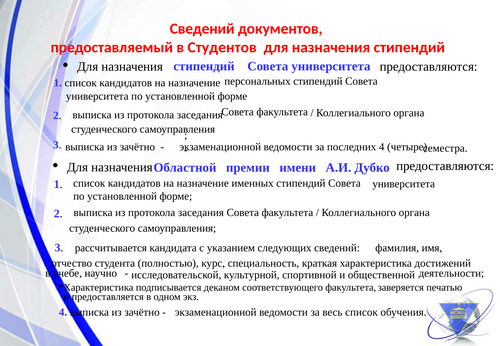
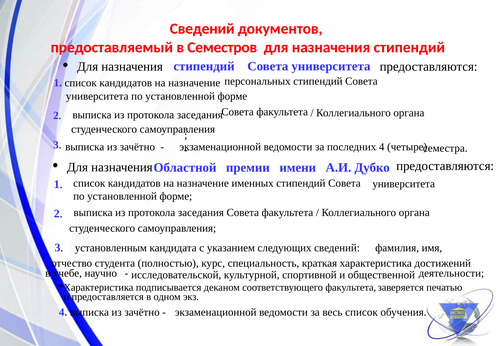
Студентов: Студентов -> Семестров
рассчитывается: рассчитывается -> установленным
